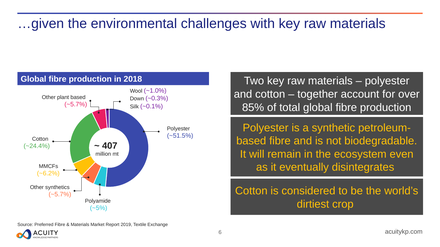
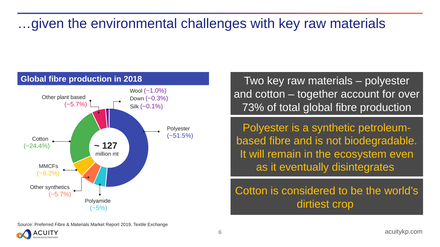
85%: 85% -> 73%
407: 407 -> 127
